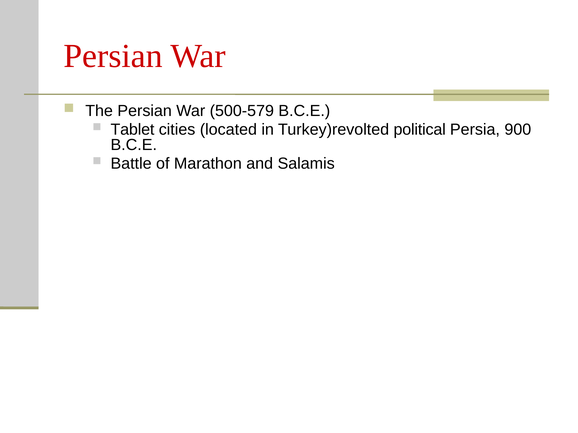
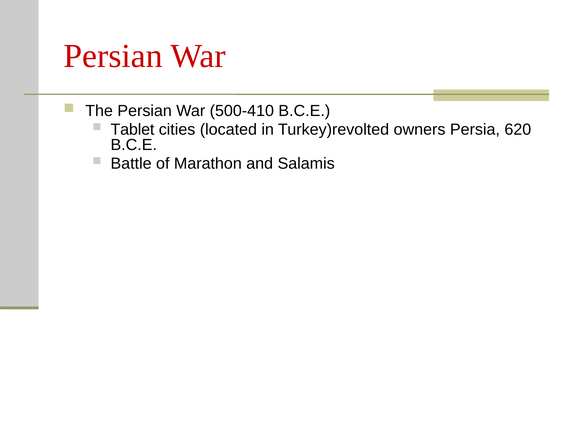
500-579: 500-579 -> 500-410
political: political -> owners
900: 900 -> 620
